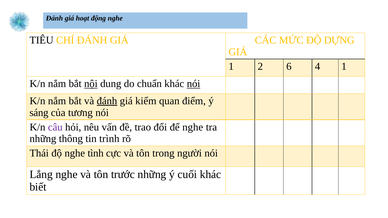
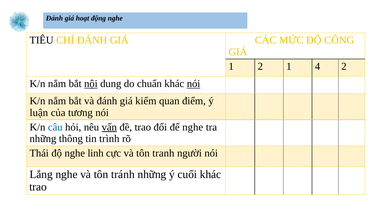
DỰNG: DỰNG -> CÔNG
2 6: 6 -> 1
4 1: 1 -> 2
đánh at (107, 101) underline: present -> none
sáng: sáng -> luận
câu colour: purple -> blue
vấn underline: none -> present
tình: tình -> linh
trong: trong -> tranh
trước: trước -> tránh
biết at (38, 187): biết -> trao
